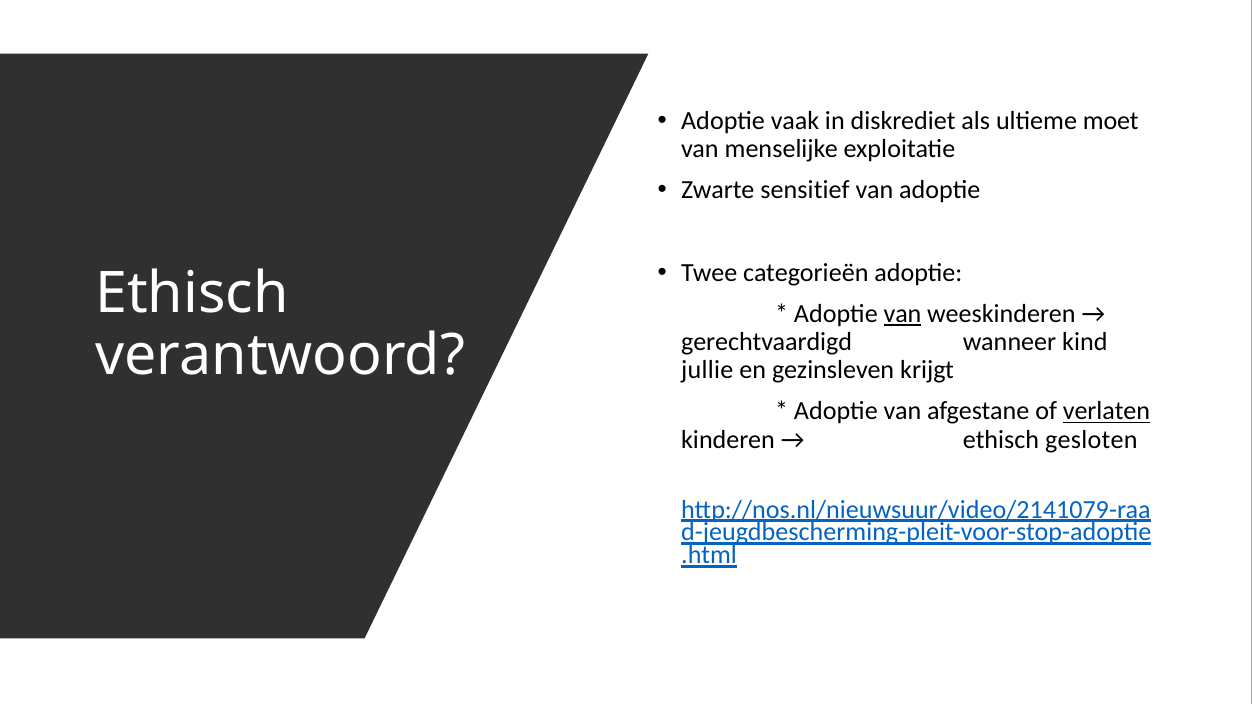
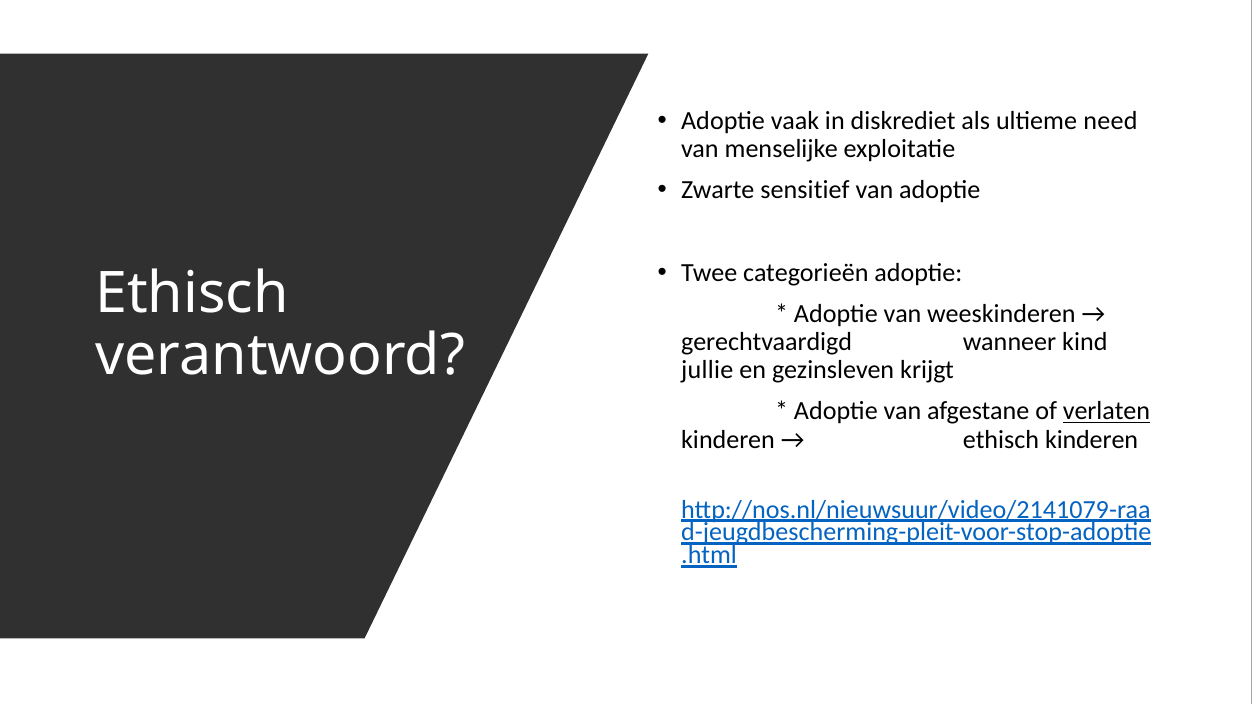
moet: moet -> need
van at (903, 314) underline: present -> none
ethisch gesloten: gesloten -> kinderen
